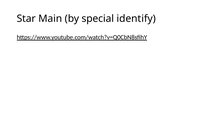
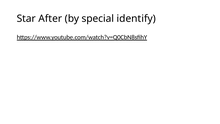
Main: Main -> After
